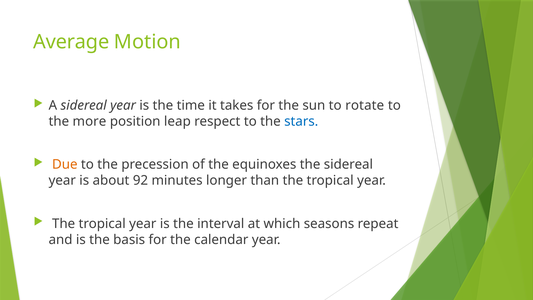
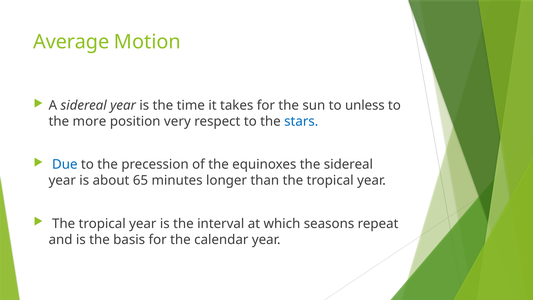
rotate: rotate -> unless
leap: leap -> very
Due colour: orange -> blue
92: 92 -> 65
